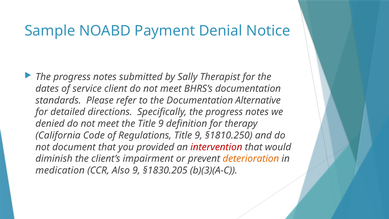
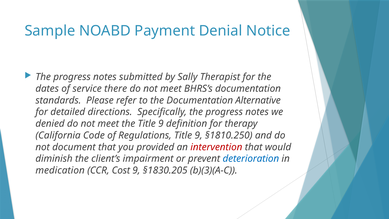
client: client -> there
deterioration colour: orange -> blue
Also: Also -> Cost
